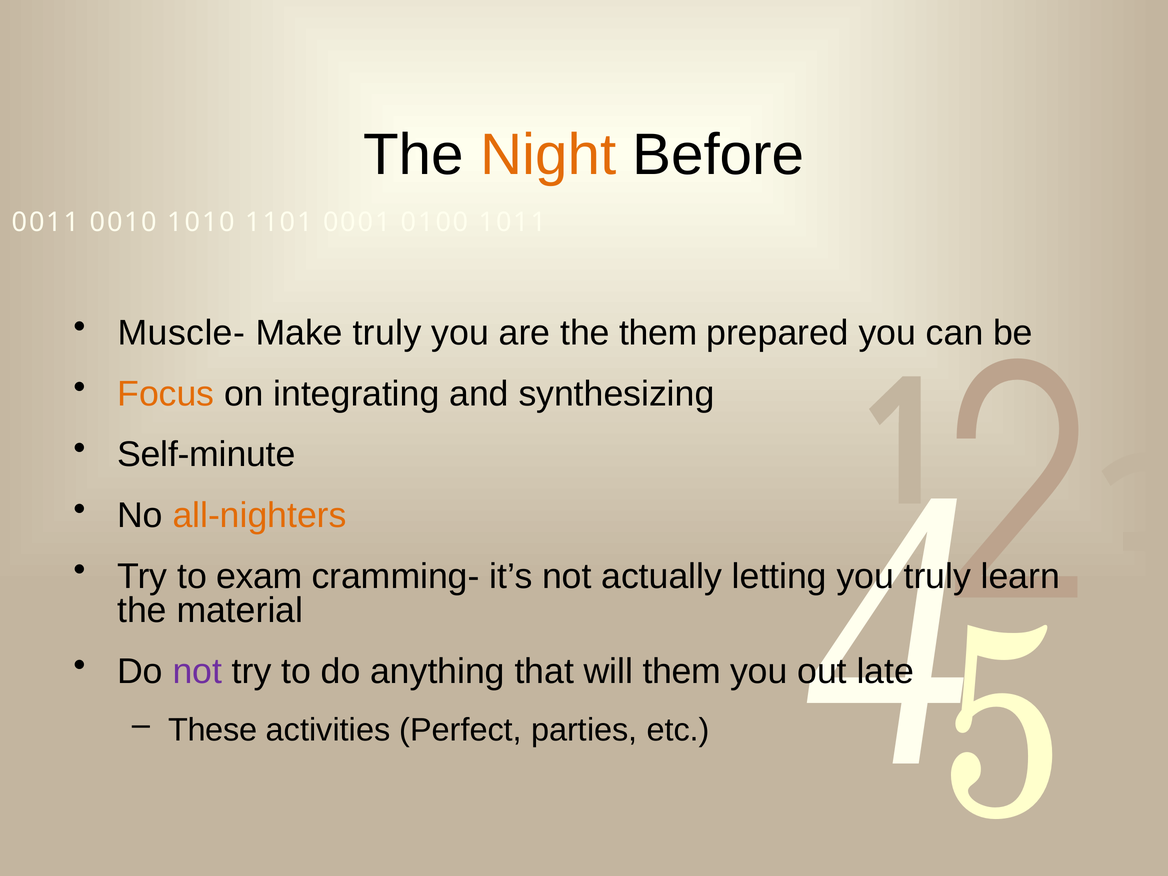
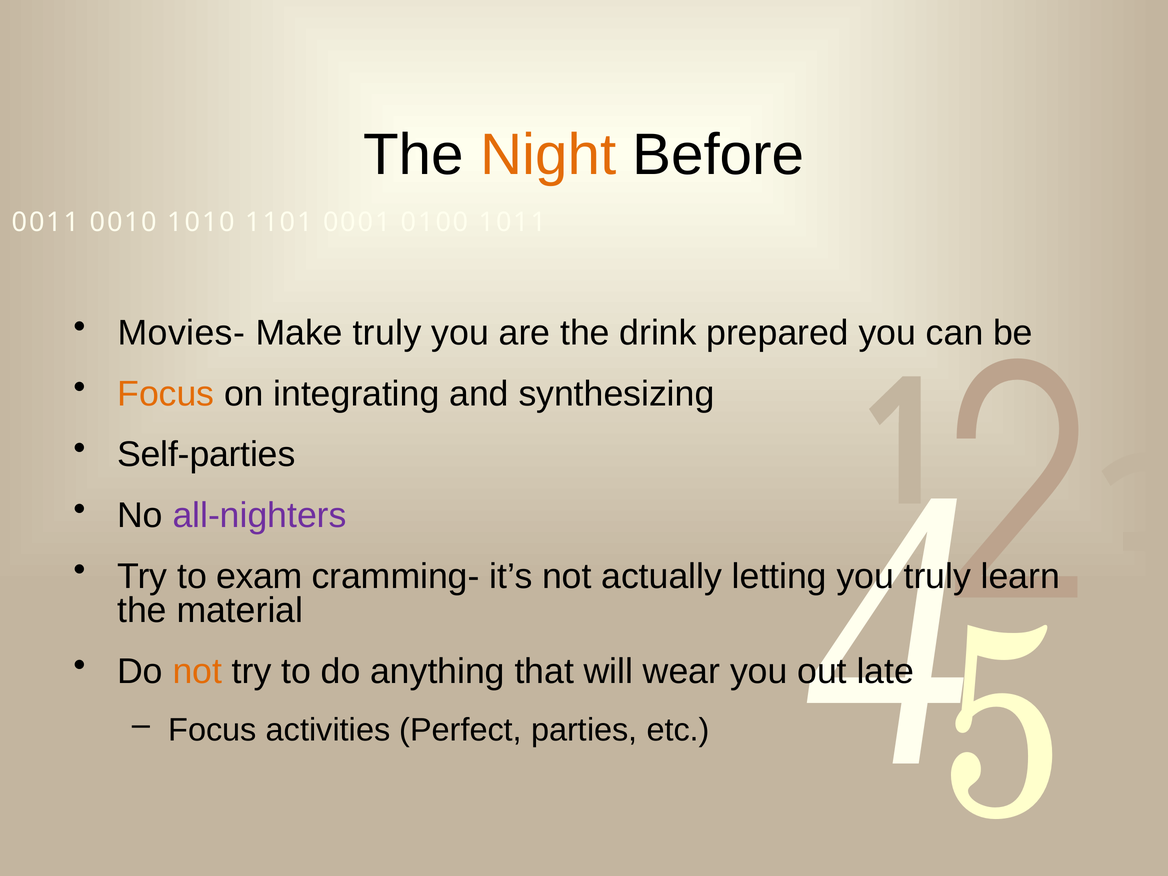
Muscle-: Muscle- -> Movies-
the them: them -> drink
Self-minute: Self-minute -> Self-parties
all-nighters colour: orange -> purple
not at (197, 671) colour: purple -> orange
will them: them -> wear
These at (213, 730): These -> Focus
